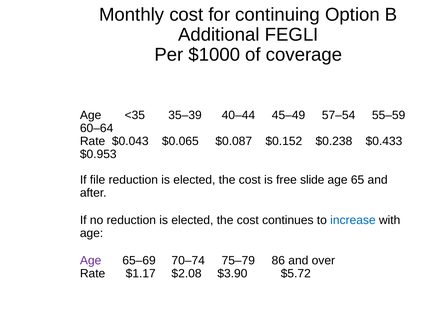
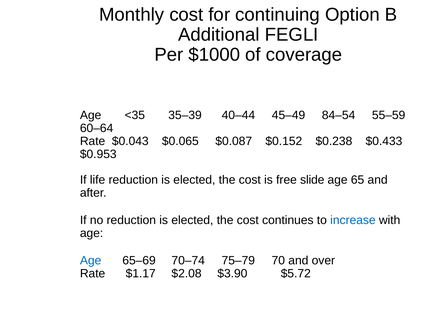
57–54: 57–54 -> 84–54
file: file -> life
Age at (91, 261) colour: purple -> blue
86: 86 -> 70
